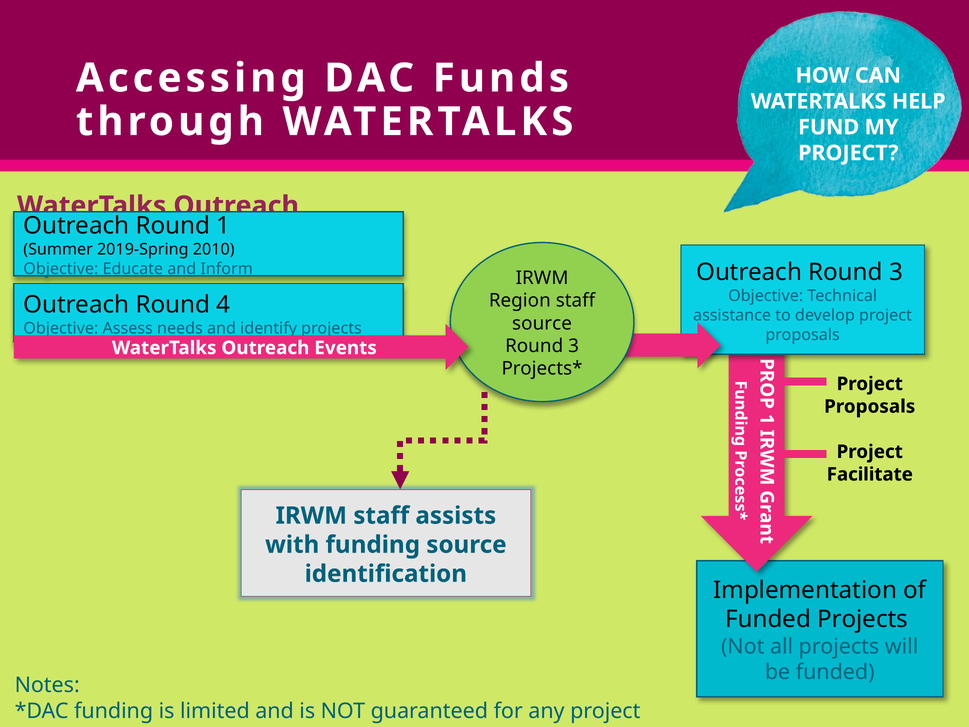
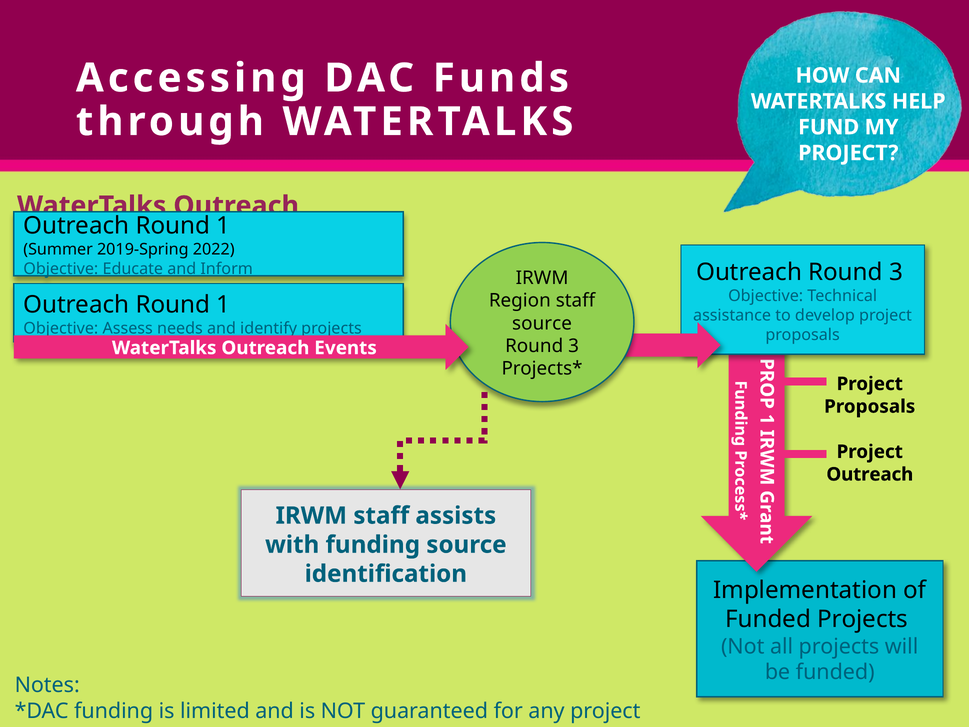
2010: 2010 -> 2022
4 at (223, 305): 4 -> 1
Facilitate at (870, 474): Facilitate -> Outreach
